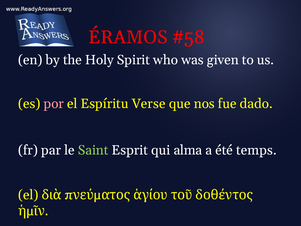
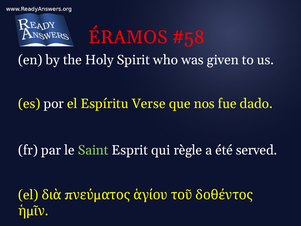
por colour: pink -> white
alma: alma -> règle
temps: temps -> served
